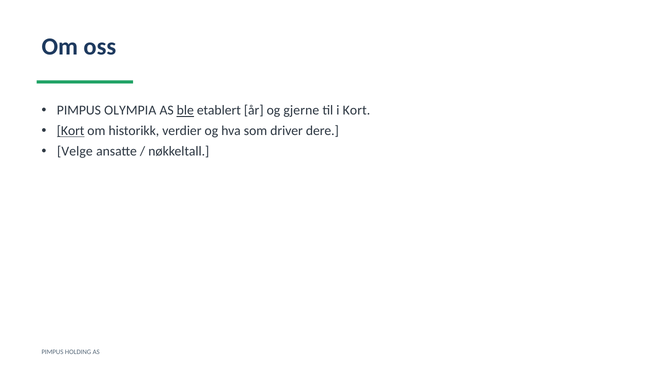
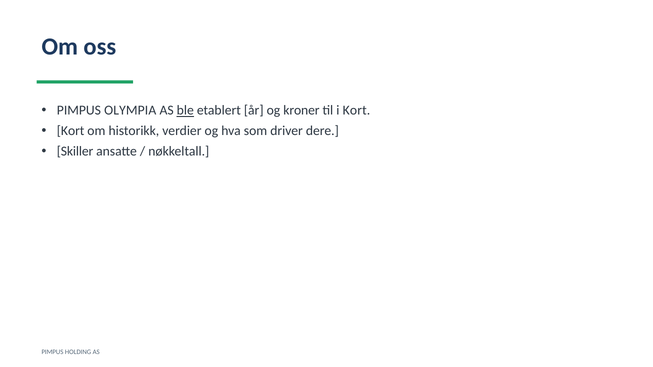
gjerne: gjerne -> kroner
Kort at (71, 131) underline: present -> none
Velge: Velge -> Skiller
